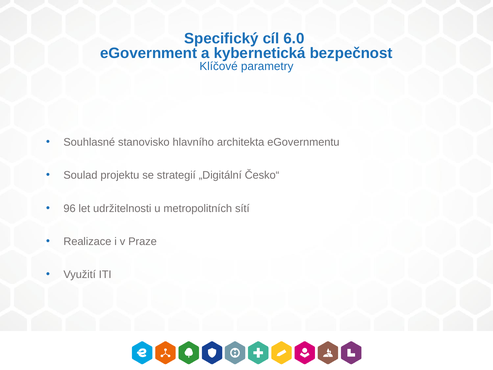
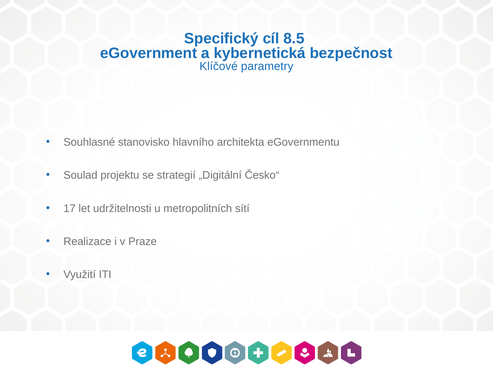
6.0: 6.0 -> 8.5
96: 96 -> 17
